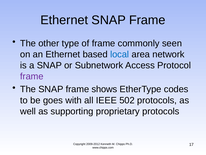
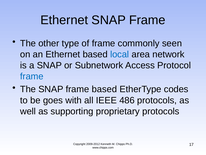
frame at (32, 76) colour: purple -> blue
frame shows: shows -> based
502: 502 -> 486
